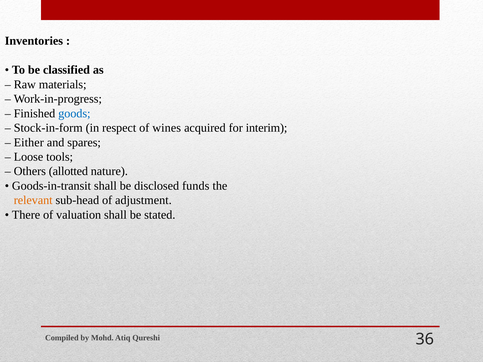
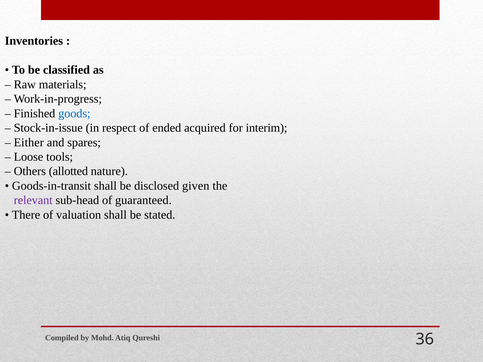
Stock-in-form: Stock-in-form -> Stock-in-issue
wines: wines -> ended
funds: funds -> given
relevant colour: orange -> purple
adjustment: adjustment -> guaranteed
